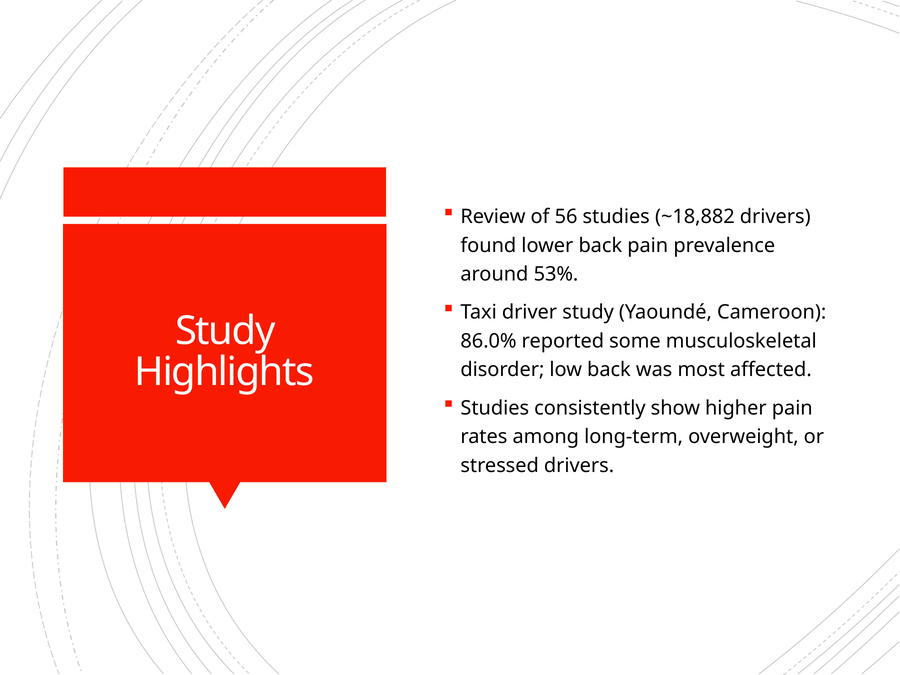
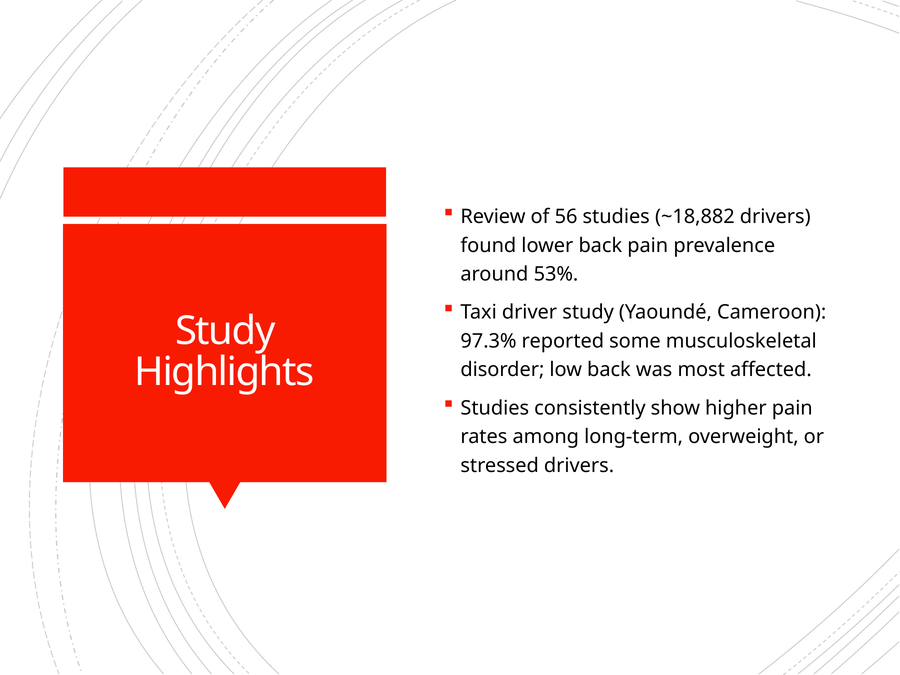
86.0%: 86.0% -> 97.3%
